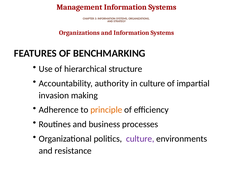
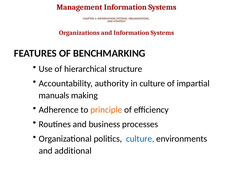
invasion: invasion -> manuals
culture at (140, 139) colour: purple -> blue
resistance: resistance -> additional
